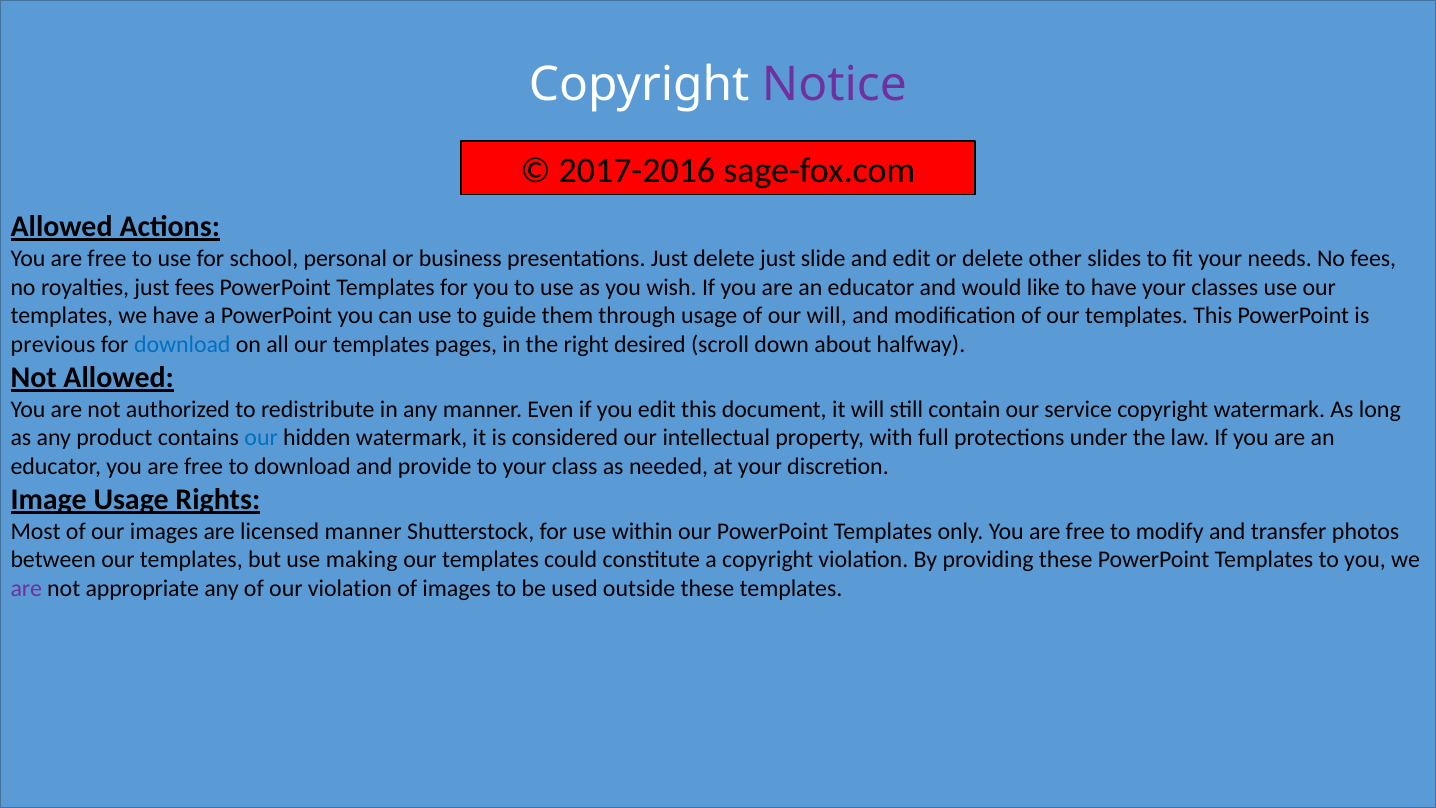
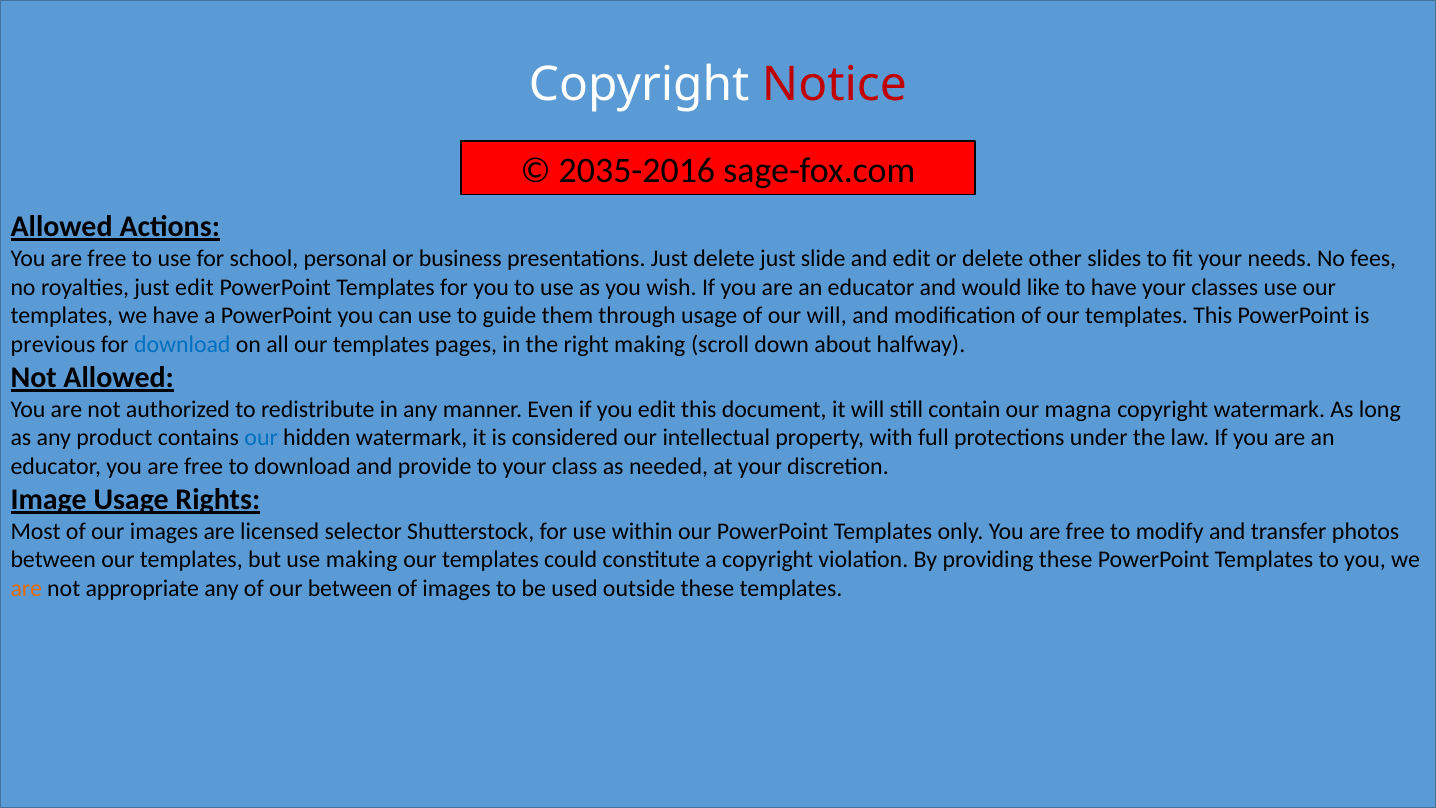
Notice colour: purple -> red
2017-2016: 2017-2016 -> 2035-2016
just fees: fees -> edit
right desired: desired -> making
service: service -> magna
licensed manner: manner -> selector
are at (26, 589) colour: purple -> orange
our violation: violation -> between
